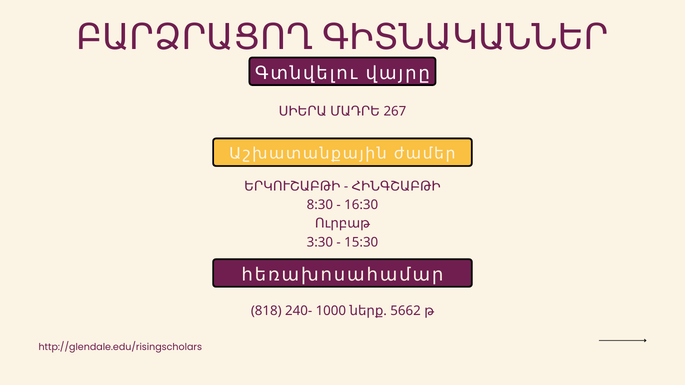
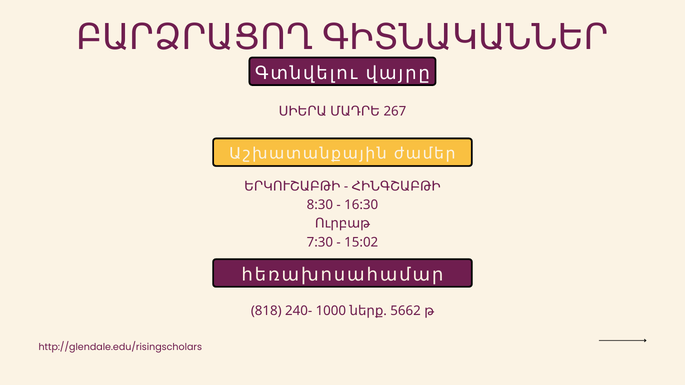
3:30: 3:30 -> 7:30
15:30: 15:30 -> 15:02
